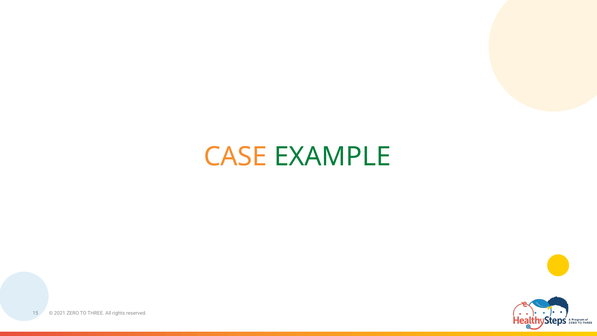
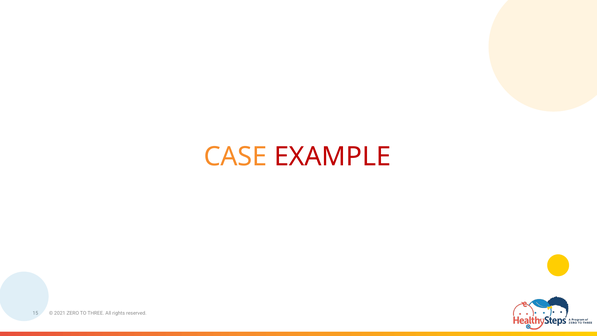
EXAMPLE colour: green -> red
